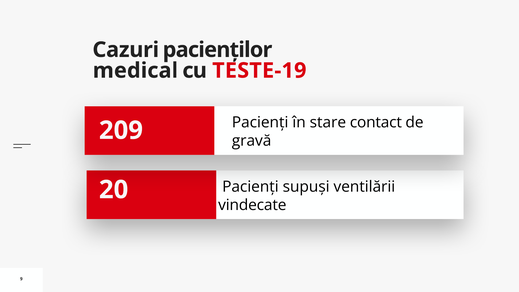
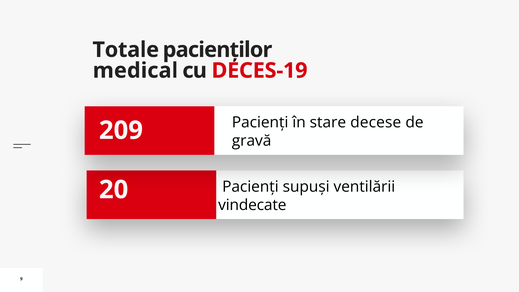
Cazuri: Cazuri -> Totale
TESTE-19: TESTE-19 -> DECES-19
contact: contact -> decese
